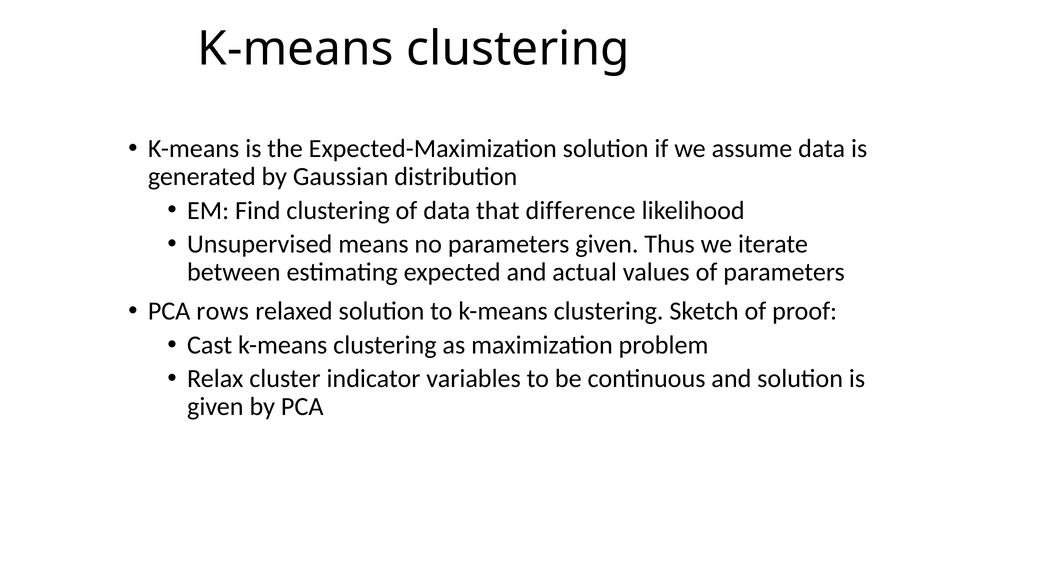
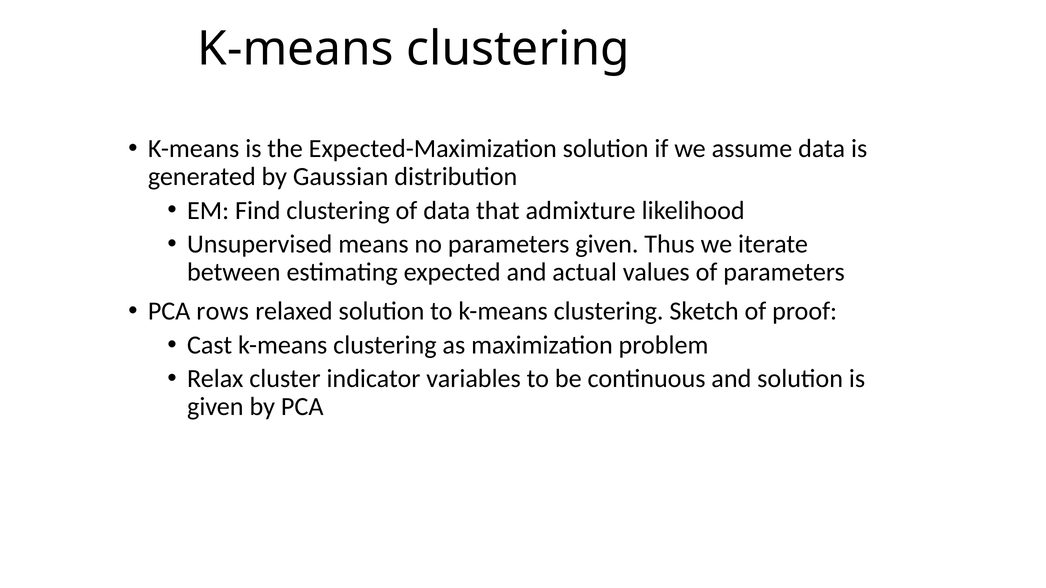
difference: difference -> admixture
